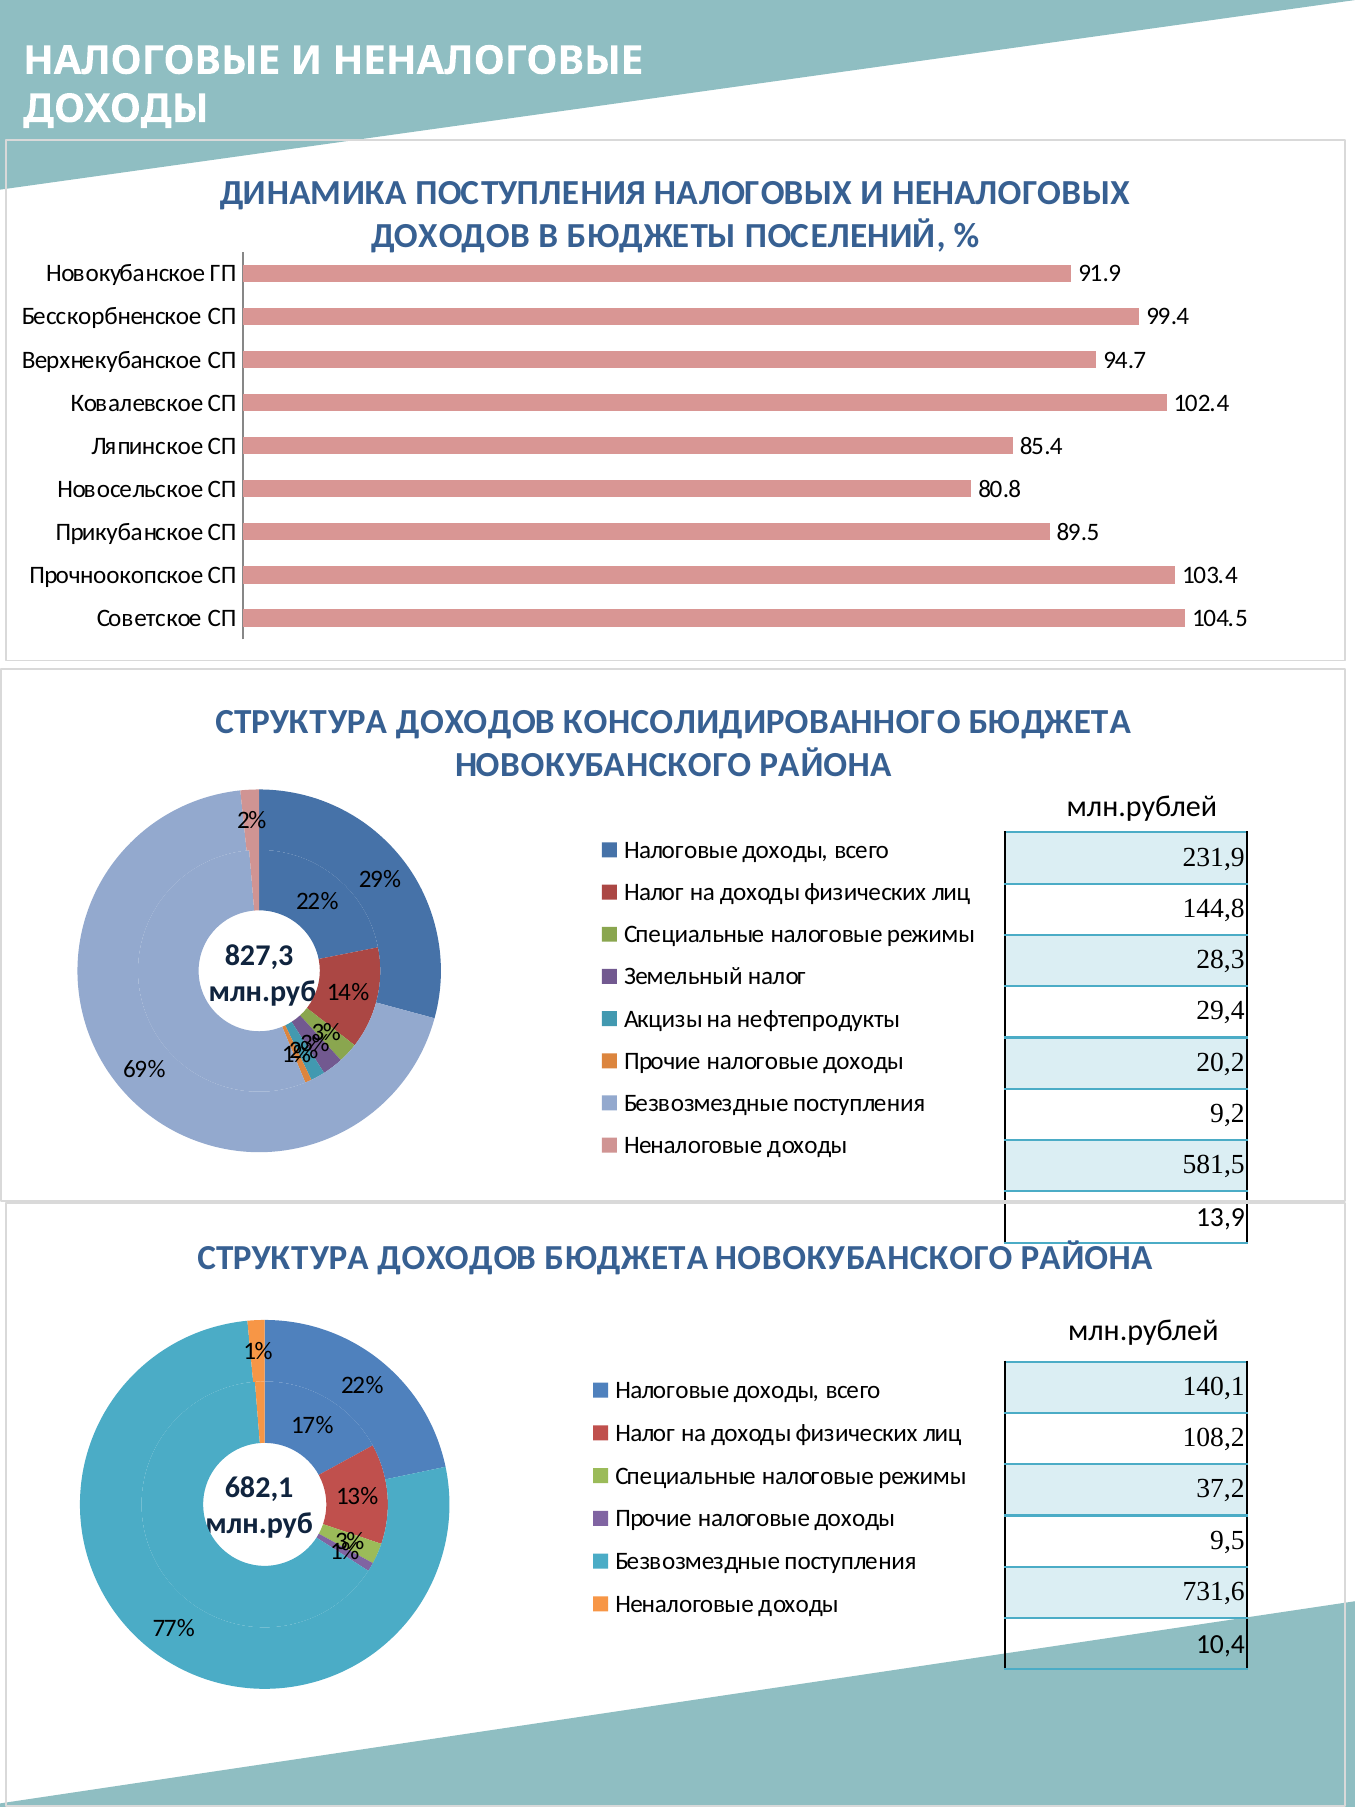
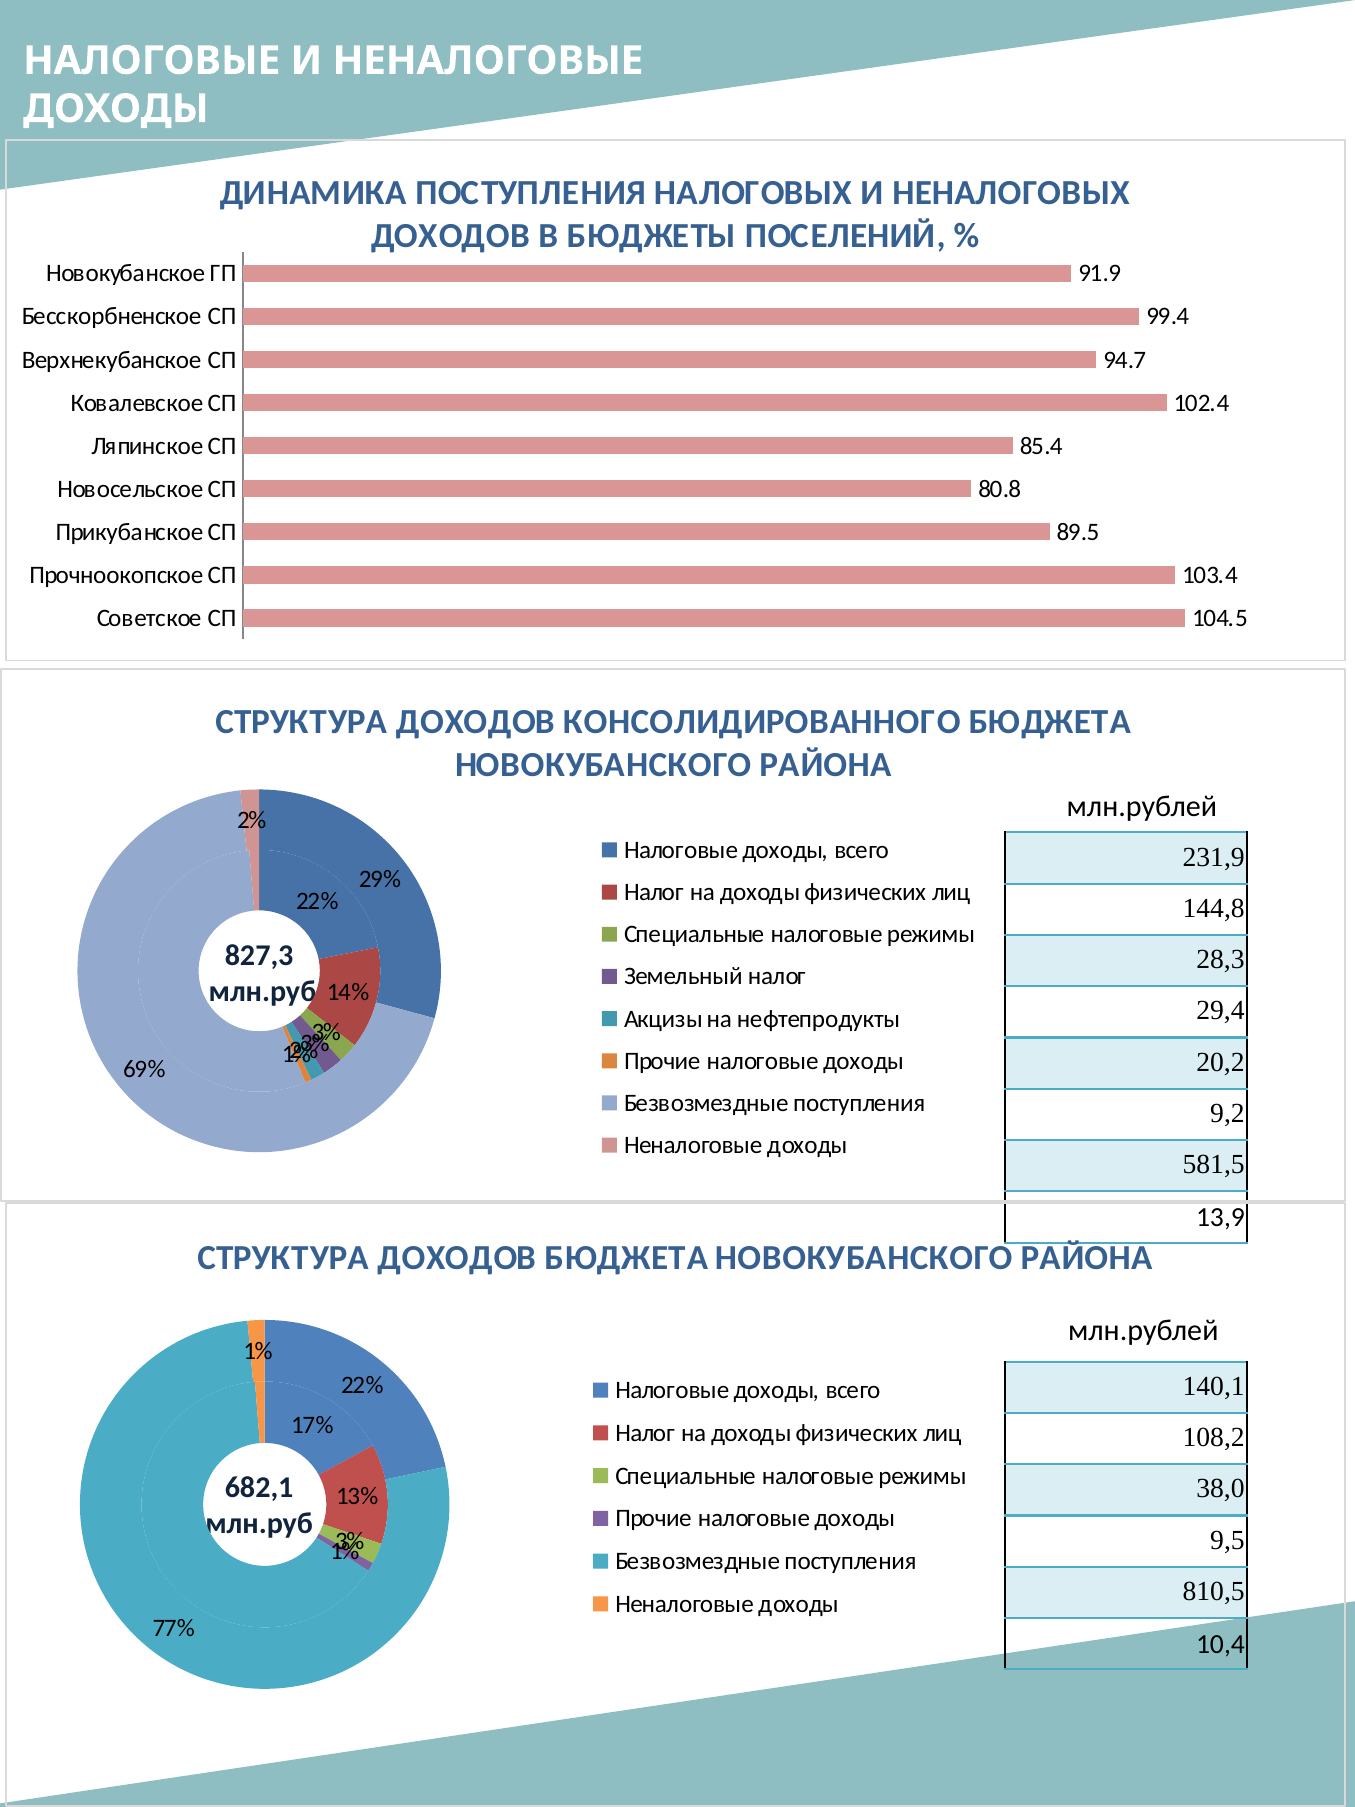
37,2: 37,2 -> 38,0
731,6: 731,6 -> 810,5
